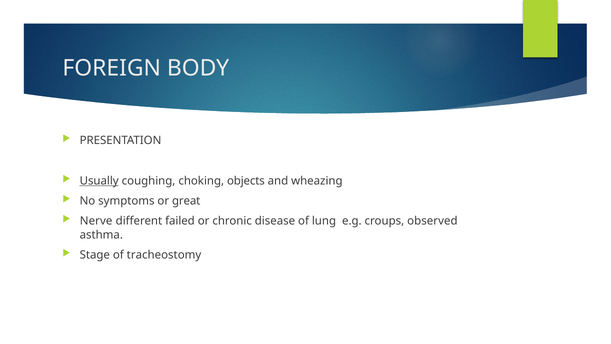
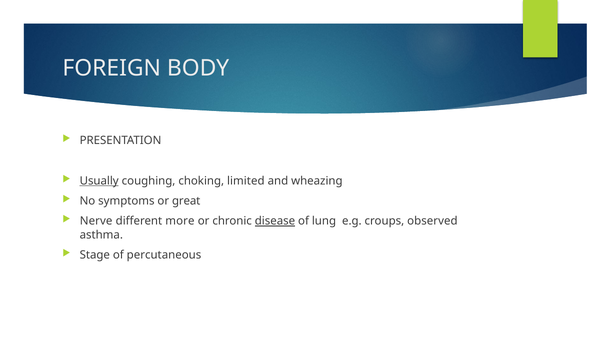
objects: objects -> limited
failed: failed -> more
disease underline: none -> present
tracheostomy: tracheostomy -> percutaneous
